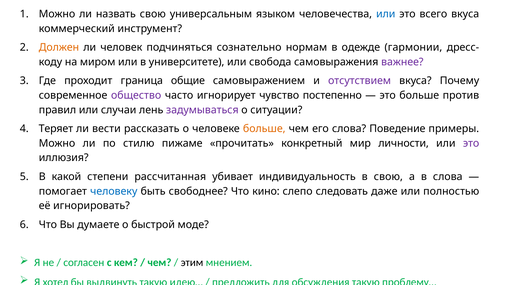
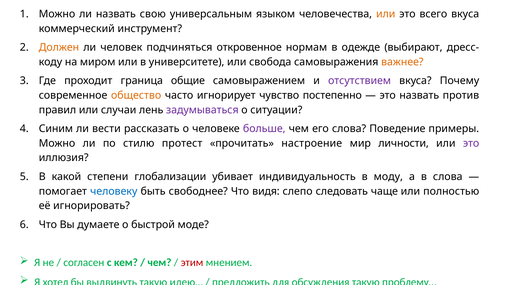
или at (386, 14) colour: blue -> orange
сознательно: сознательно -> откровенное
гармонии: гармонии -> выбирают
важнее colour: purple -> orange
общество colour: purple -> orange
это больше: больше -> назвать
Теряет: Теряет -> Синим
больше at (264, 129) colour: orange -> purple
пижаме: пижаме -> протест
конкретный: конкретный -> настроение
рассчитанная: рассчитанная -> глобализации
в свою: свою -> моду
кино: кино -> видя
даже: даже -> чаще
этим colour: black -> red
